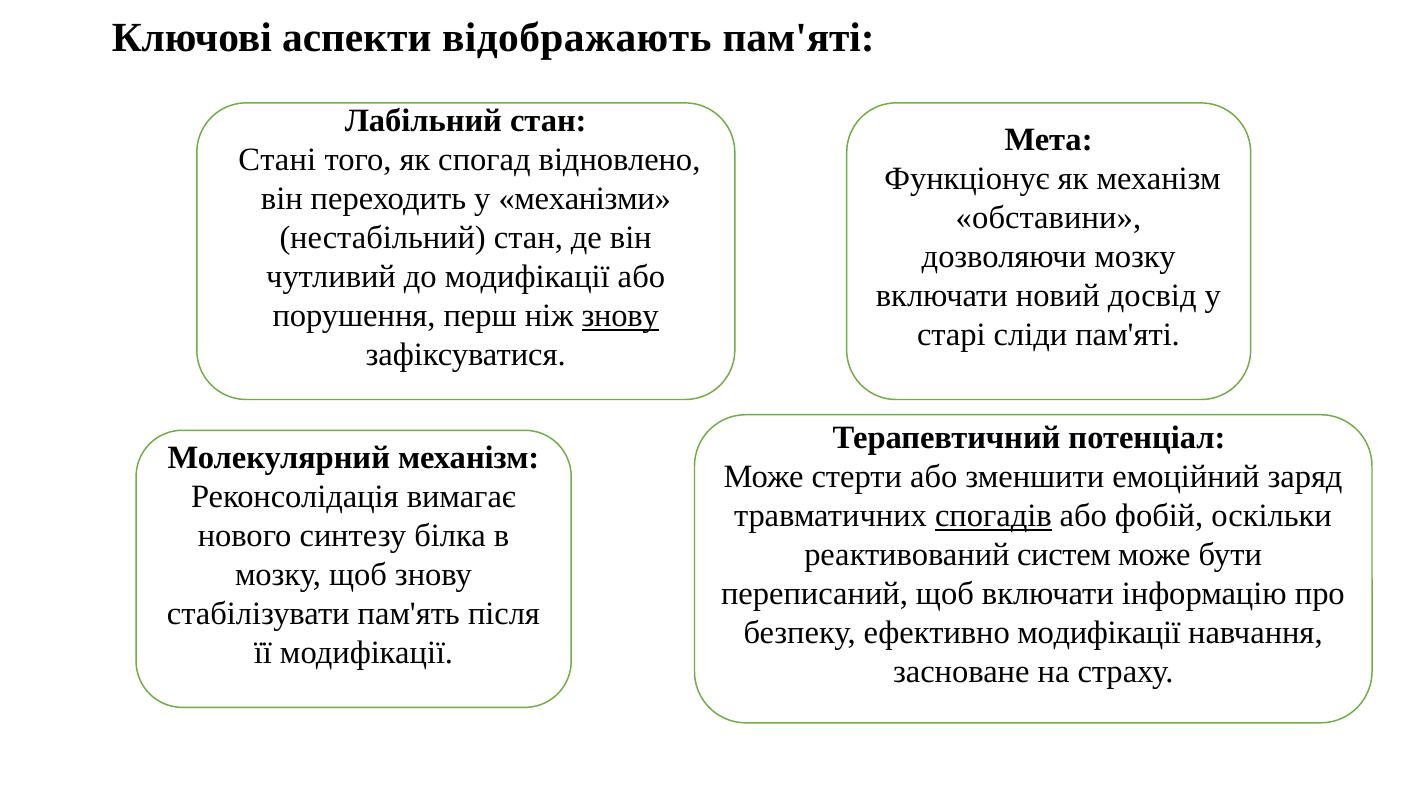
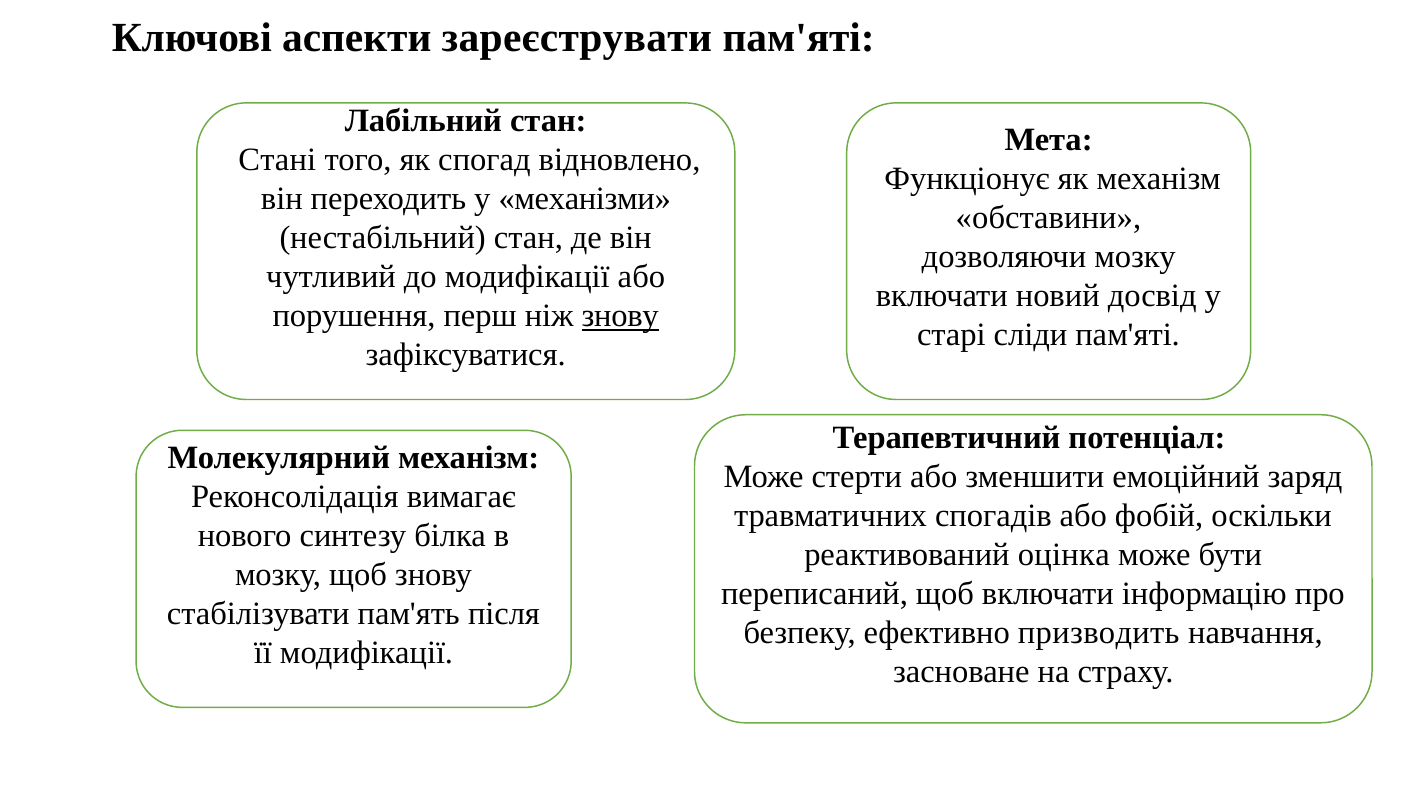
відображають: відображають -> зареєструвати
спогадів underline: present -> none
систем: систем -> оцінка
ефективно модифікації: модифікації -> призводить
